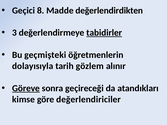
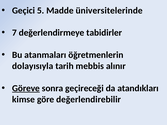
8: 8 -> 5
değerlendirdikten: değerlendirdikten -> üniversitelerinde
3: 3 -> 7
tabidirler underline: present -> none
geçmişteki: geçmişteki -> atanmaları
gözlem: gözlem -> mebbis
değerlendiriciler: değerlendiriciler -> değerlendirebilir
